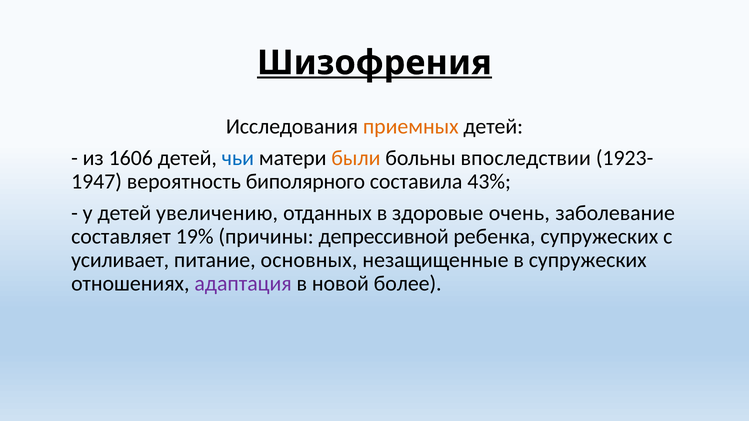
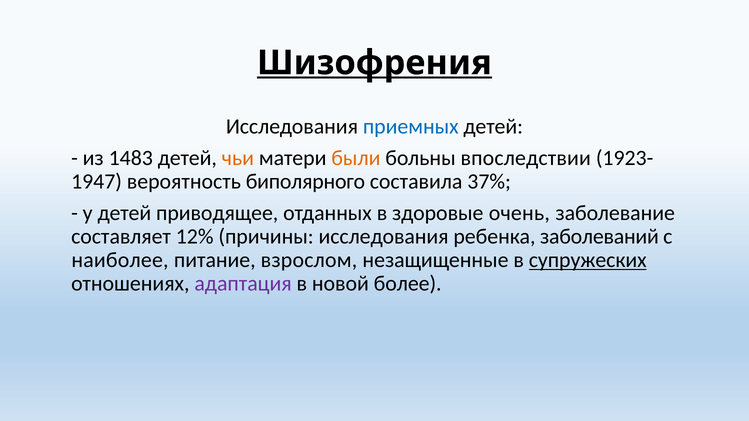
приемных colour: orange -> blue
1606: 1606 -> 1483
чьи colour: blue -> orange
43%: 43% -> 37%
увеличению: увеличению -> приводящее
19%: 19% -> 12%
причины депрессивной: депрессивной -> исследования
ребенка супружеских: супружеских -> заболеваний
усиливает: усиливает -> наиболее
основных: основных -> взрослом
супружеских at (588, 260) underline: none -> present
